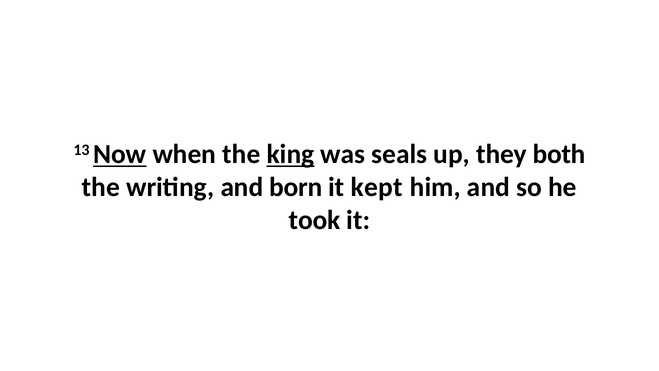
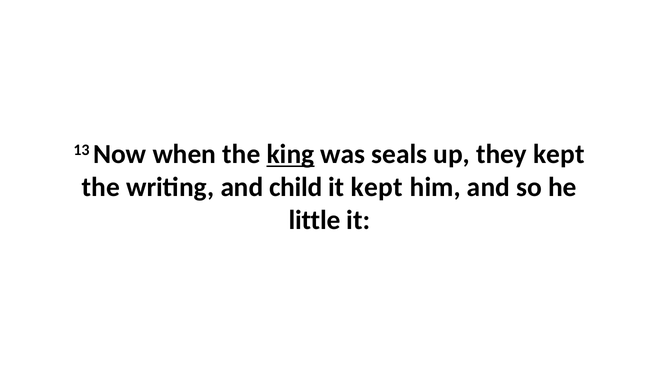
Now underline: present -> none
they both: both -> kept
born: born -> child
took: took -> little
